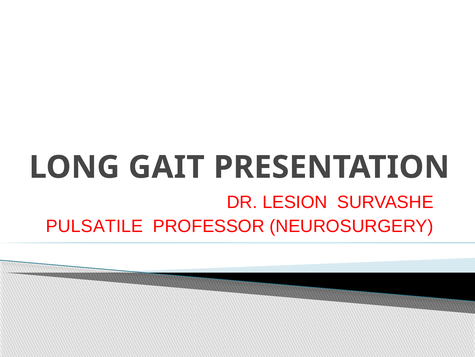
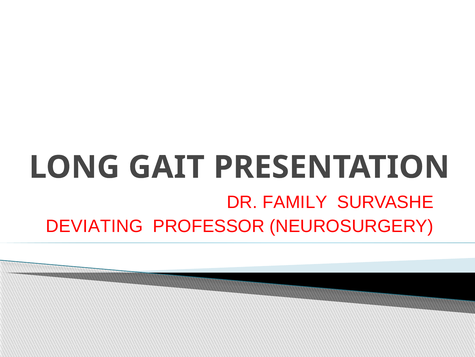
LESION: LESION -> FAMILY
PULSATILE: PULSATILE -> DEVIATING
